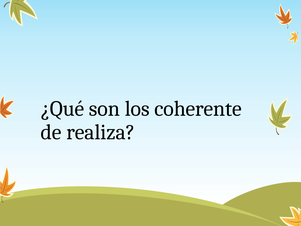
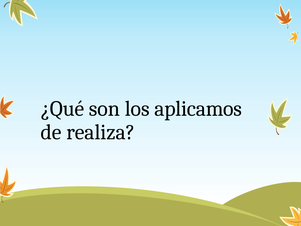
coherente: coherente -> aplicamos
